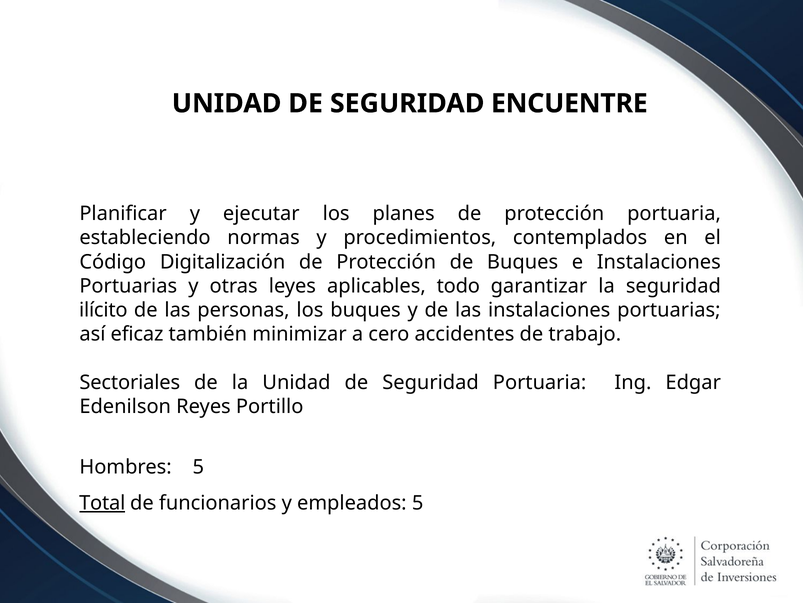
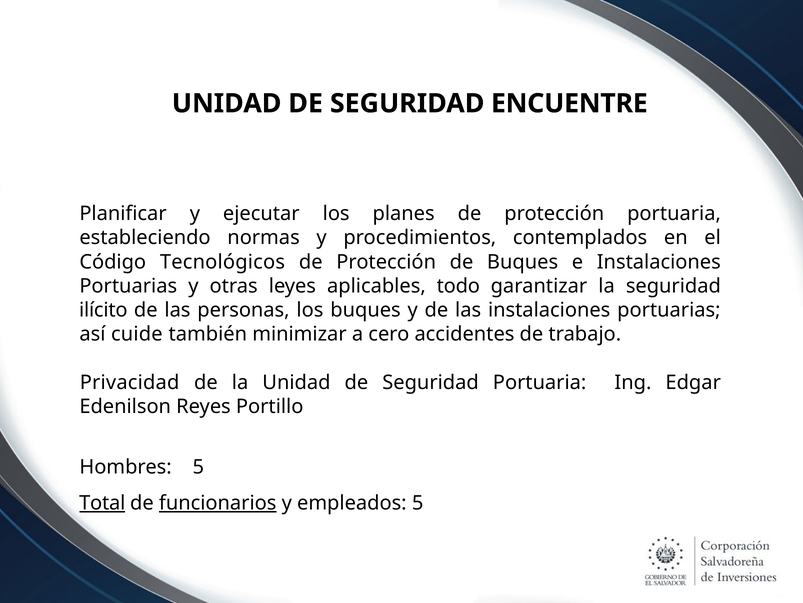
Digitalización: Digitalización -> Tecnológicos
eficaz: eficaz -> cuide
Sectoriales: Sectoriales -> Privacidad
funcionarios underline: none -> present
